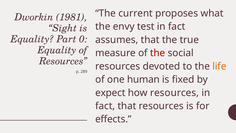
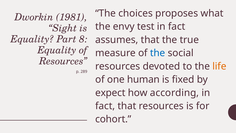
current: current -> choices
0: 0 -> 8
the at (158, 53) colour: red -> blue
how resources: resources -> according
effects: effects -> cohort
